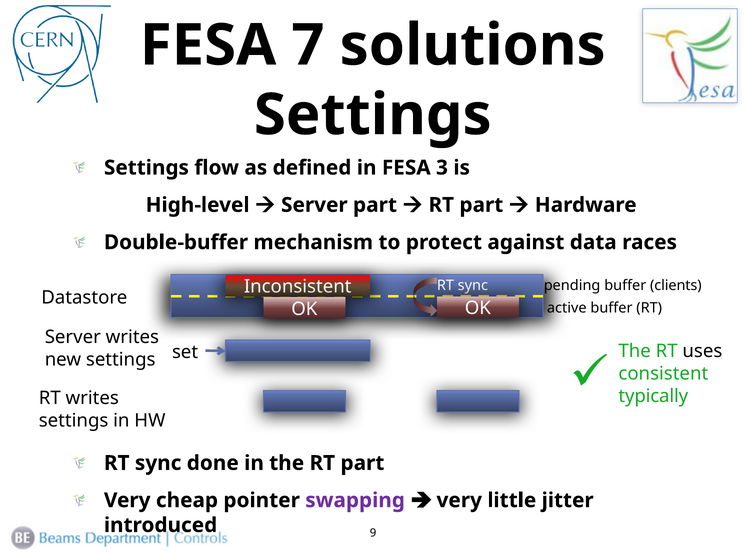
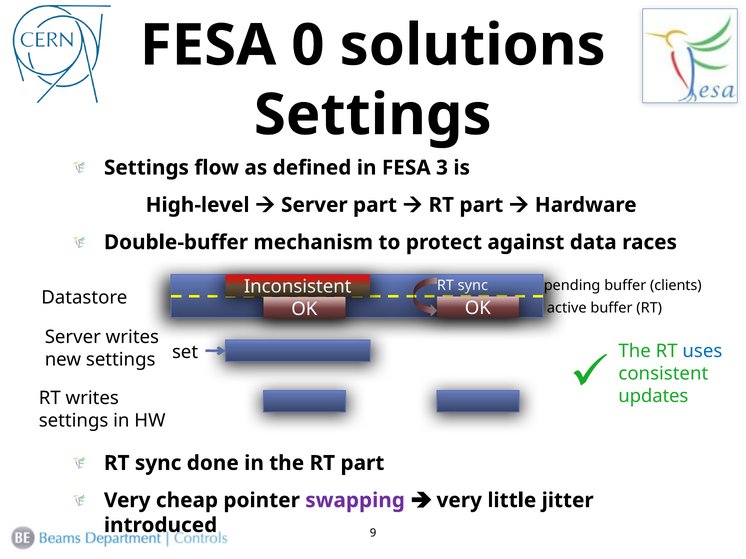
7: 7 -> 0
uses colour: black -> blue
typically: typically -> updates
